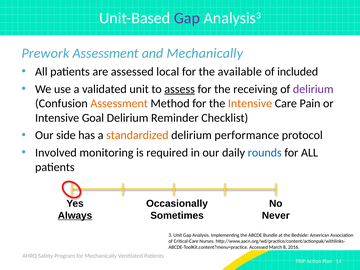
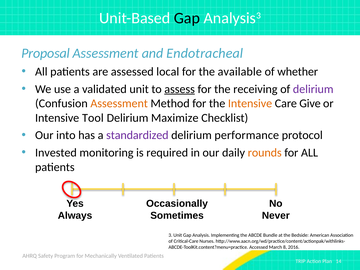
Gap at (187, 18) colour: purple -> black
Prework: Prework -> Proposal
and Mechanically: Mechanically -> Endotracheal
included: included -> whether
Pain: Pain -> Give
Goal: Goal -> Tool
Reminder: Reminder -> Maximize
side: side -> into
standardized colour: orange -> purple
Involved: Involved -> Invested
rounds colour: blue -> orange
Always underline: present -> none
